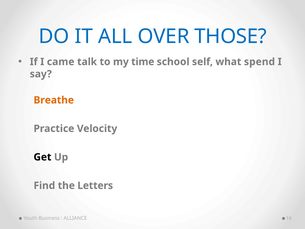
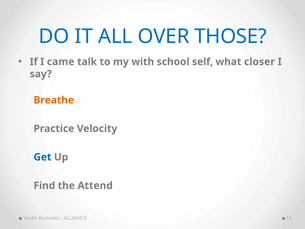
time: time -> with
spend: spend -> closer
Get colour: black -> blue
Letters: Letters -> Attend
